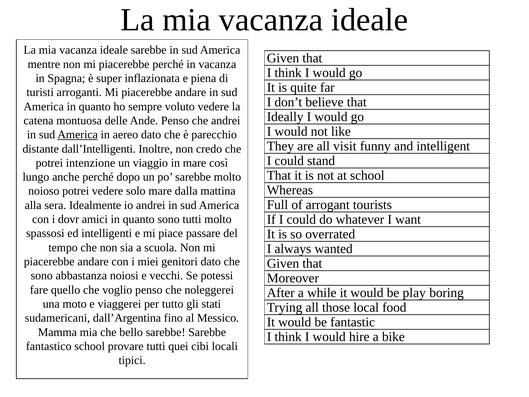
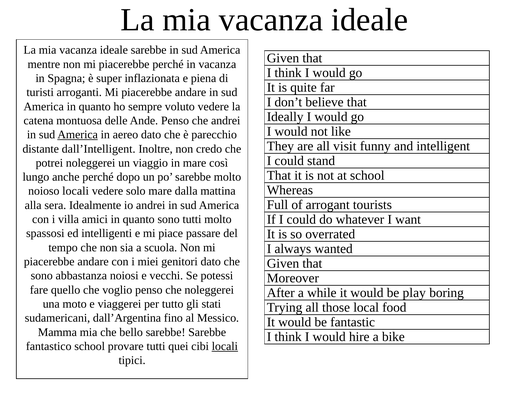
dall’Intelligenti: dall’Intelligenti -> dall’Intelligent
potrei intenzione: intenzione -> noleggerei
noioso potrei: potrei -> locali
dovr: dovr -> villa
locali at (225, 346) underline: none -> present
